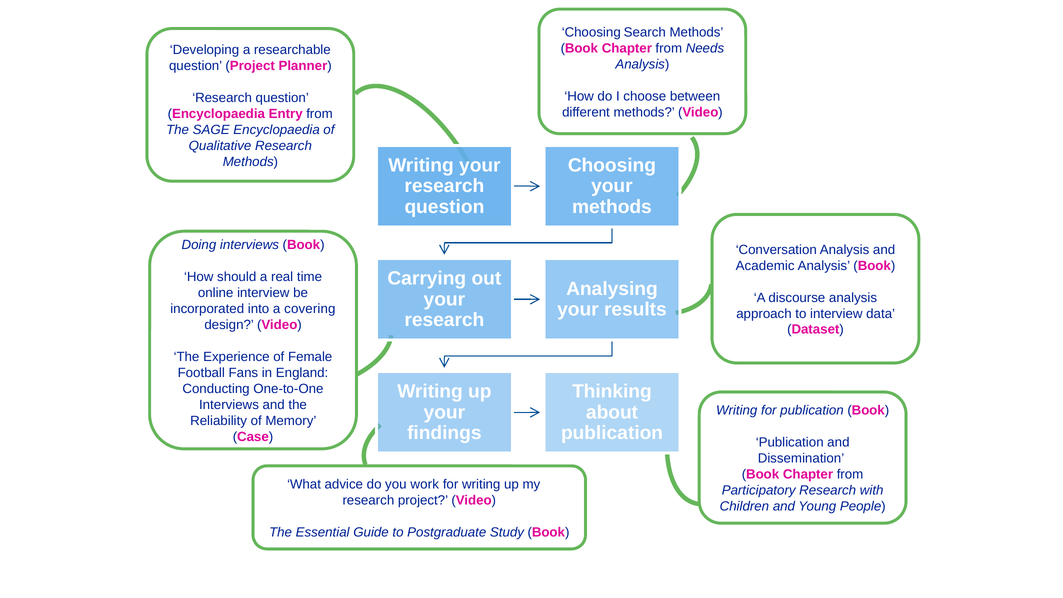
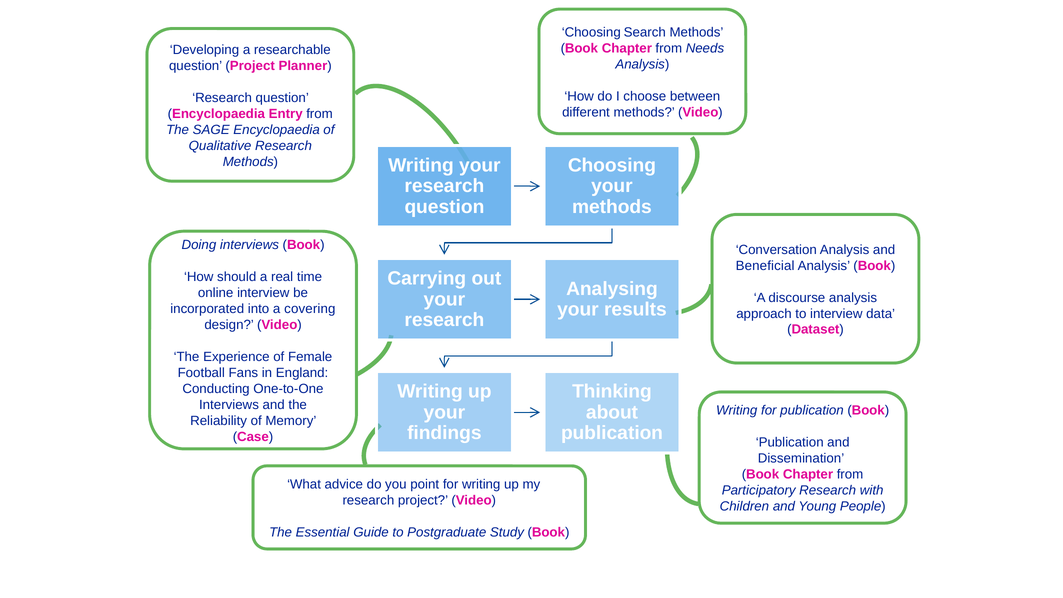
Academic: Academic -> Beneficial
work: work -> point
